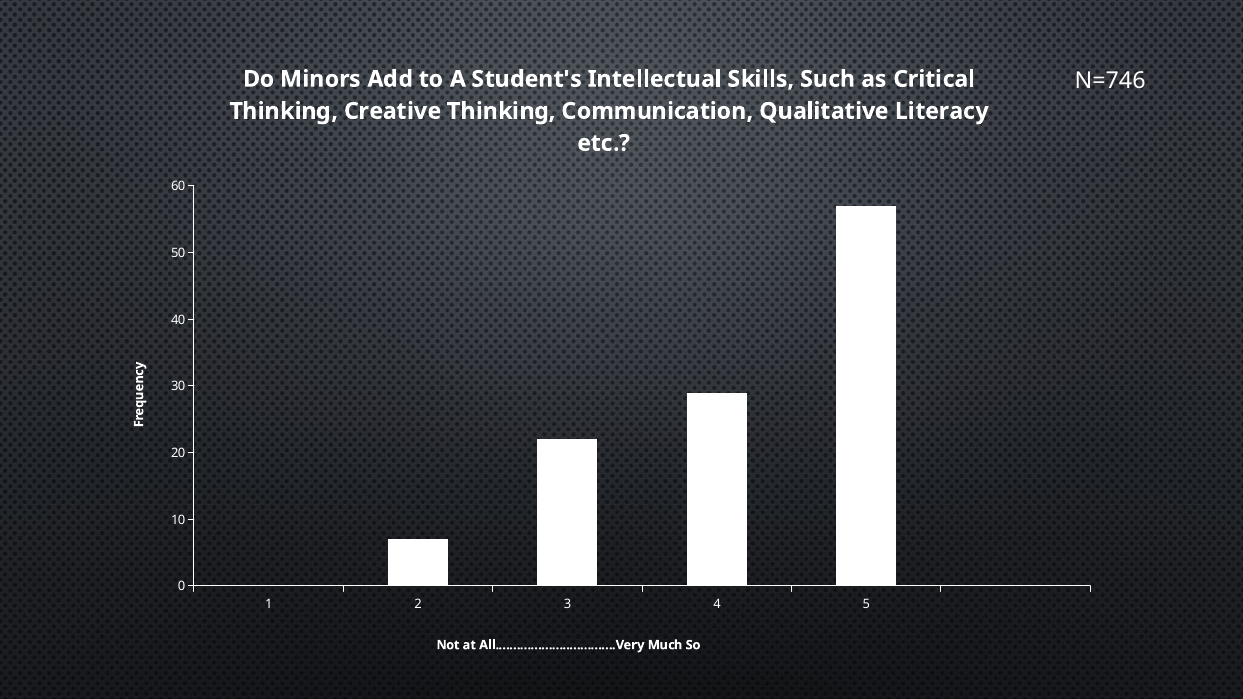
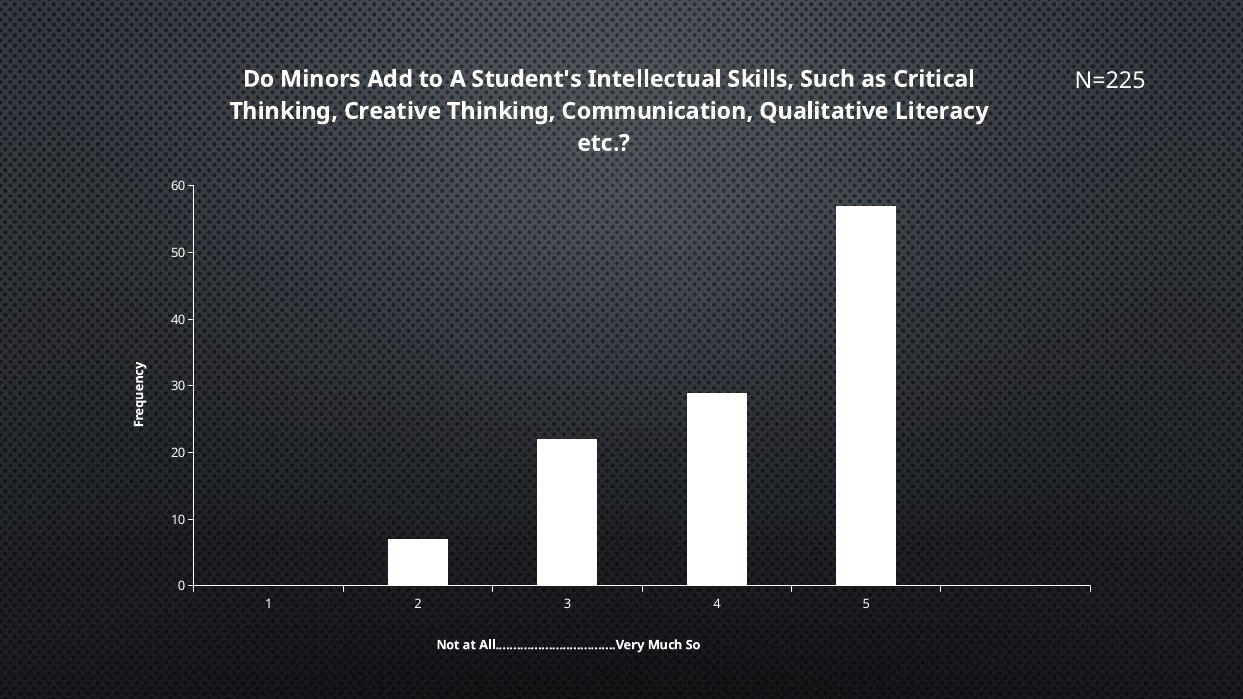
N=746: N=746 -> N=225
